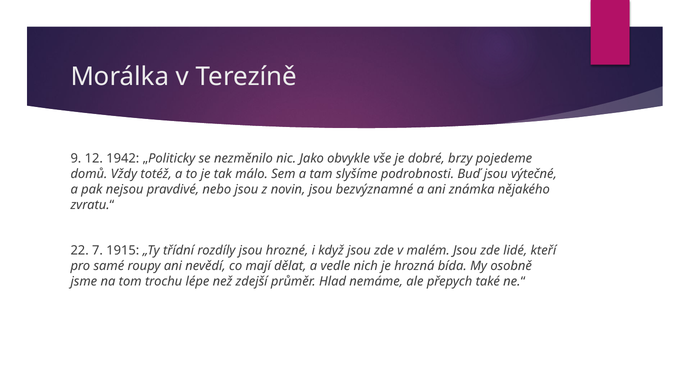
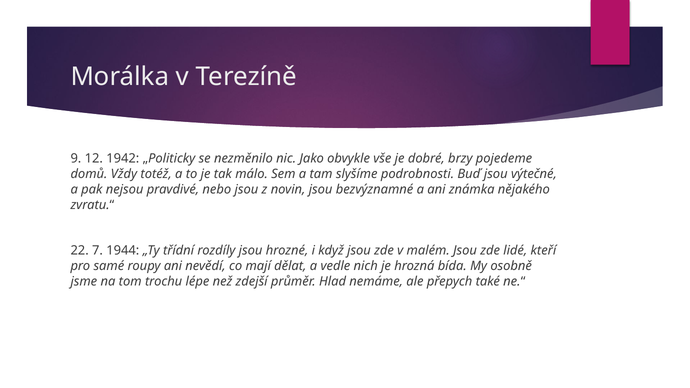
1915: 1915 -> 1944
